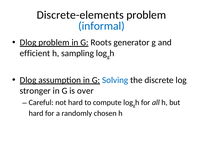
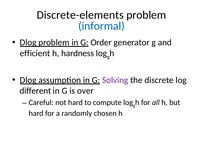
Roots: Roots -> Order
sampling: sampling -> hardness
Solving colour: blue -> purple
stronger: stronger -> different
